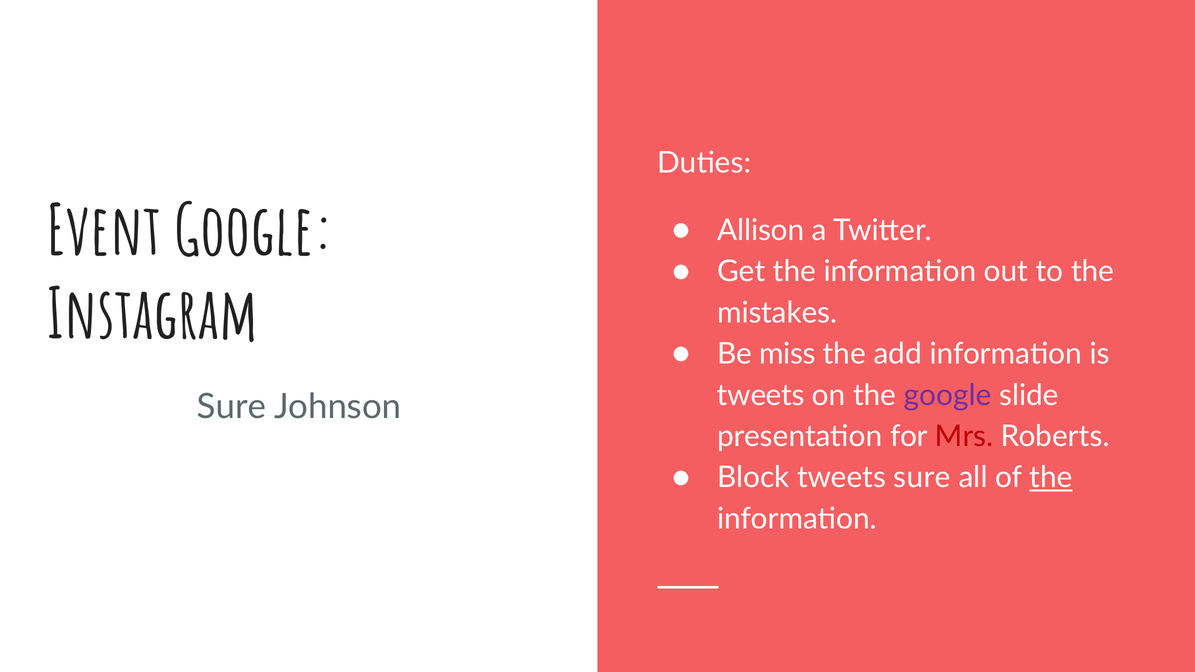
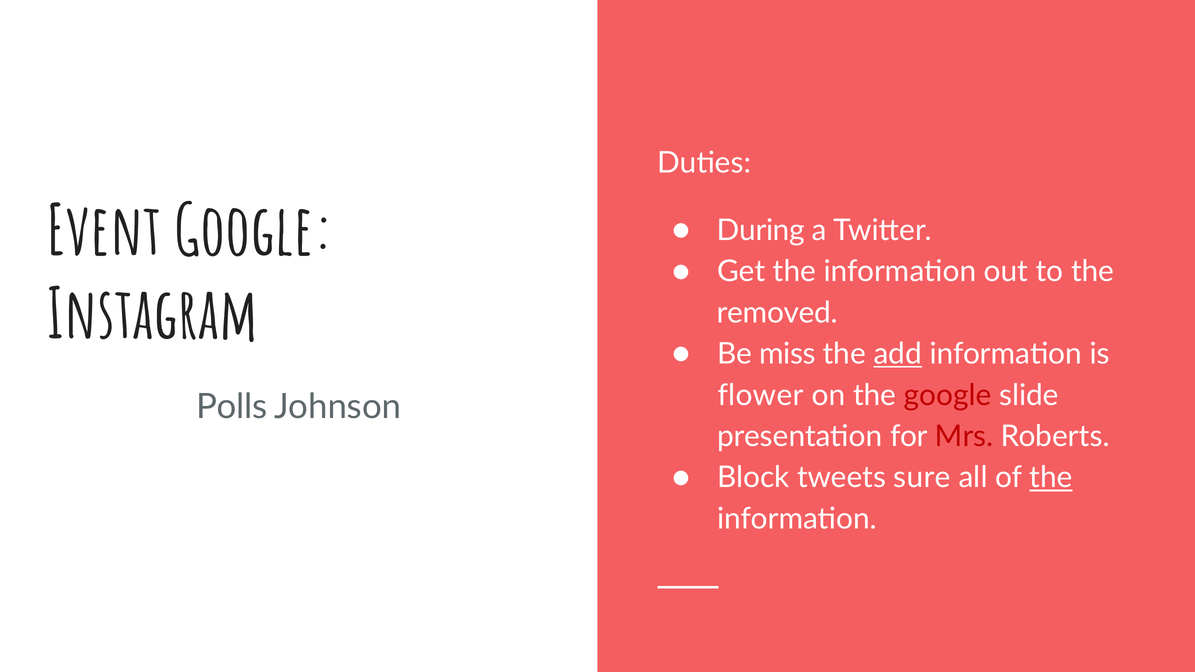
Allison: Allison -> During
mistakes: mistakes -> removed
add underline: none -> present
tweets at (761, 395): tweets -> flower
google at (948, 395) colour: purple -> red
Sure at (231, 407): Sure -> Polls
